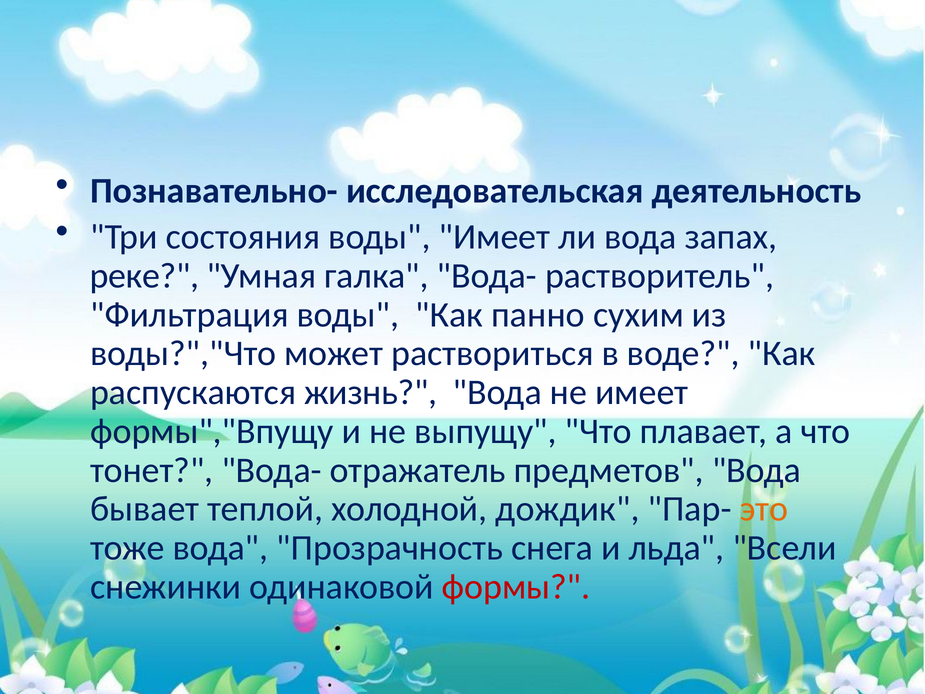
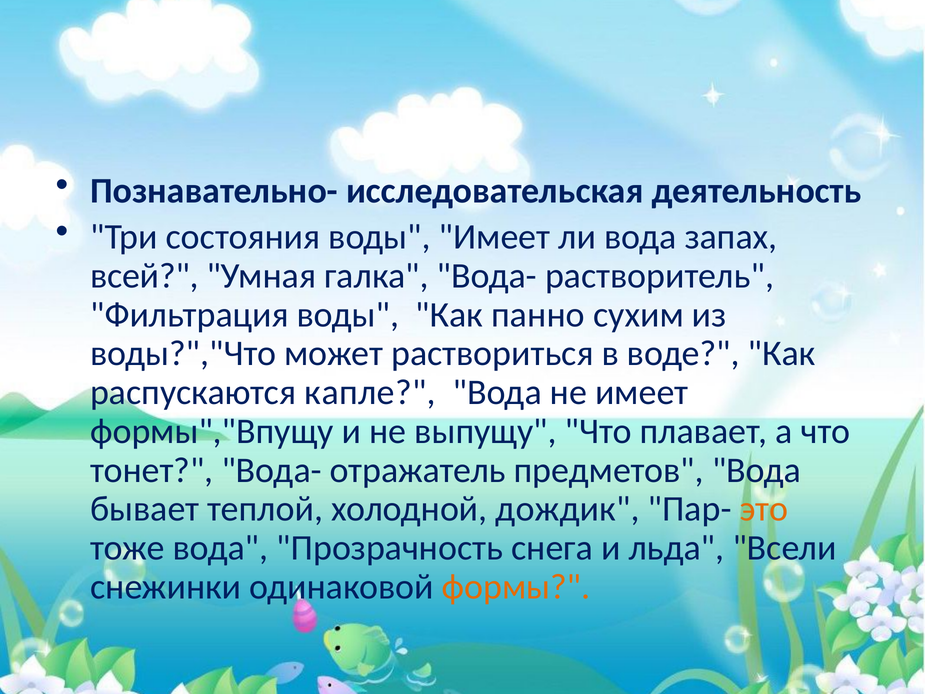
реке: реке -> всей
жизнь: жизнь -> капле
формы colour: red -> orange
